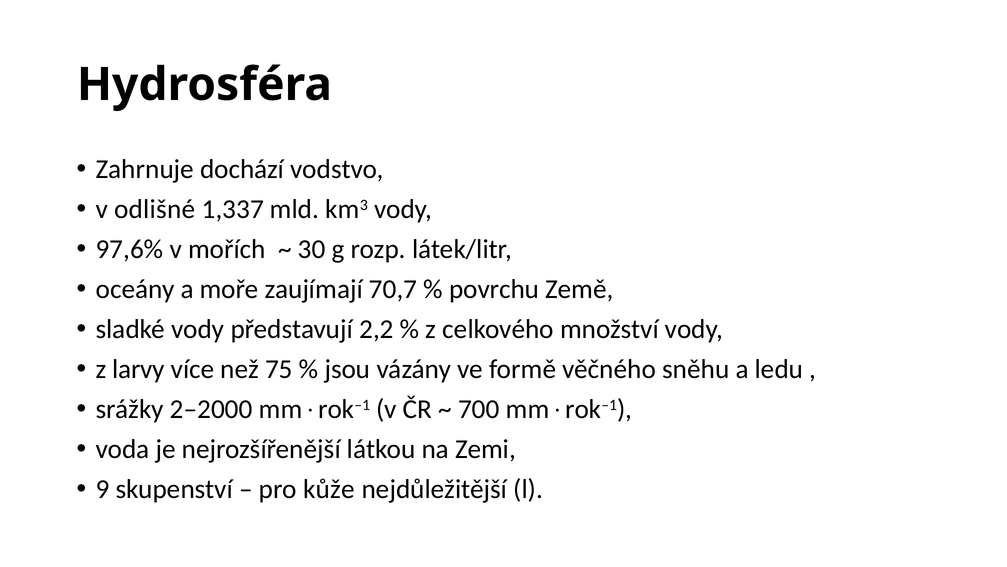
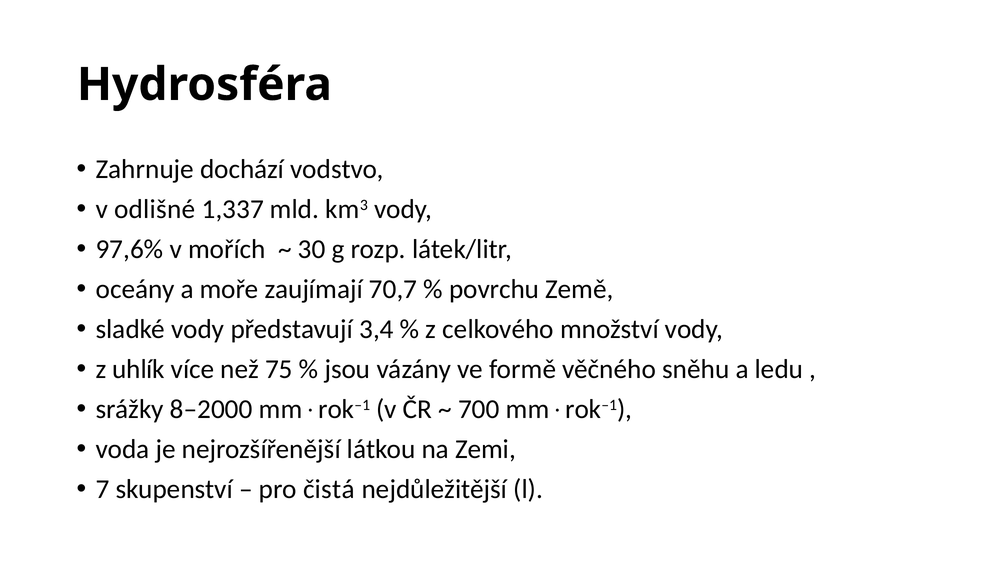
2,2: 2,2 -> 3,4
larvy: larvy -> uhlík
2–2000: 2–2000 -> 8–2000
9: 9 -> 7
kůže: kůže -> čistá
